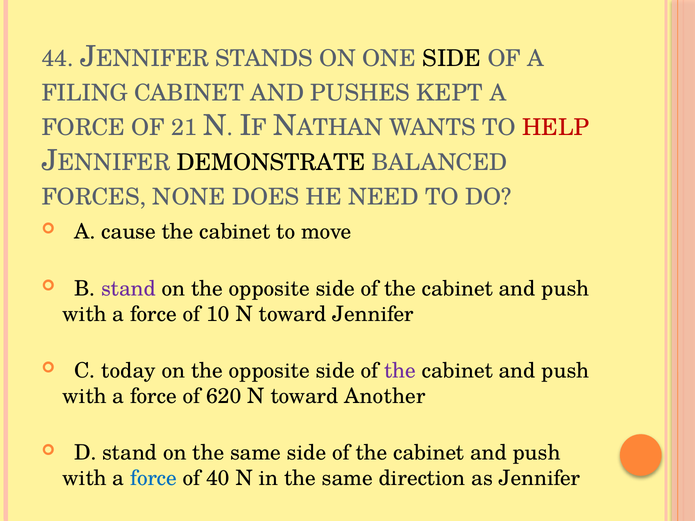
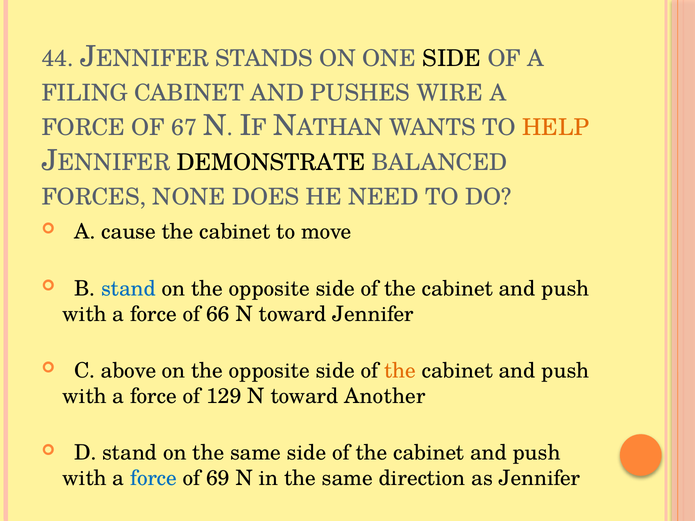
KEPT: KEPT -> WIRE
21: 21 -> 67
HELP colour: red -> orange
stand at (129, 289) colour: purple -> blue
10: 10 -> 66
today: today -> above
the at (400, 371) colour: purple -> orange
620: 620 -> 129
40: 40 -> 69
